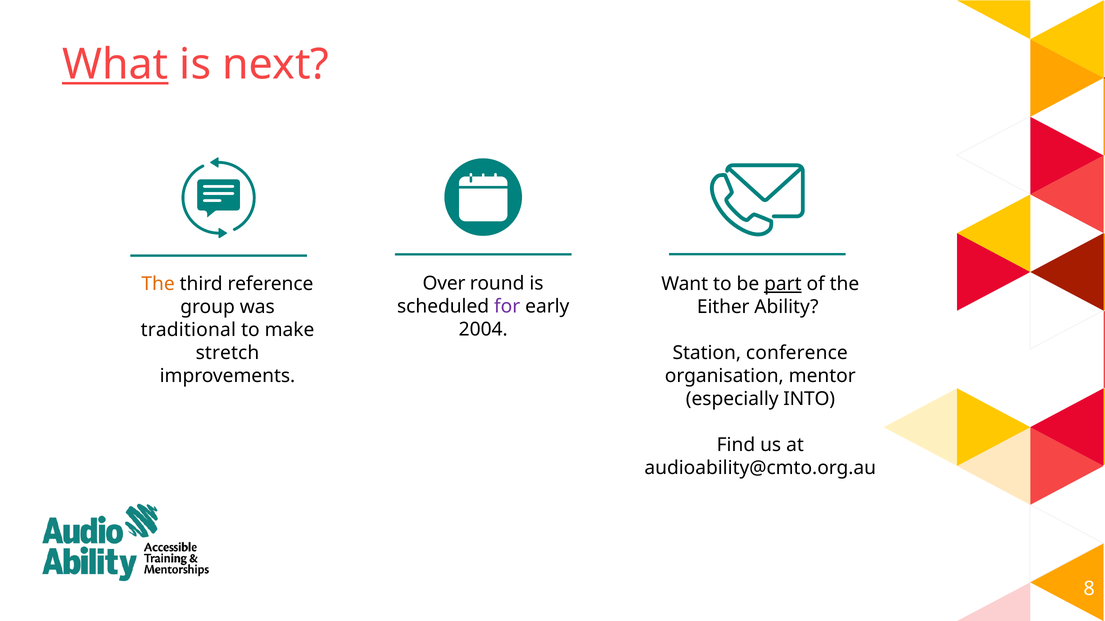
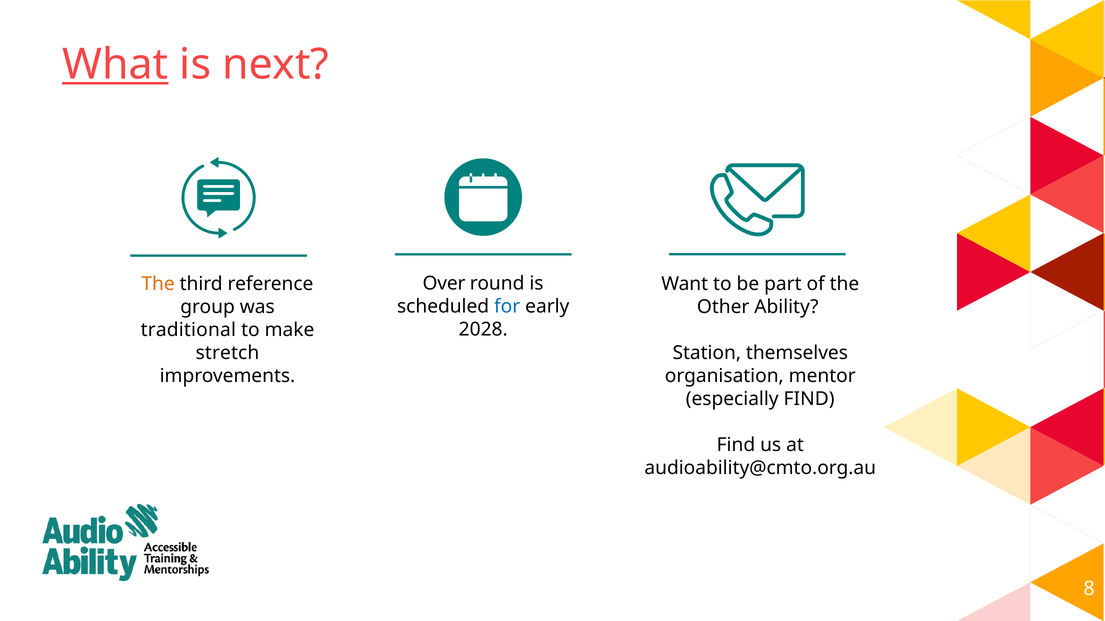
part underline: present -> none
for colour: purple -> blue
Either: Either -> Other
2004: 2004 -> 2028
conference: conference -> themselves
especially INTO: INTO -> FIND
